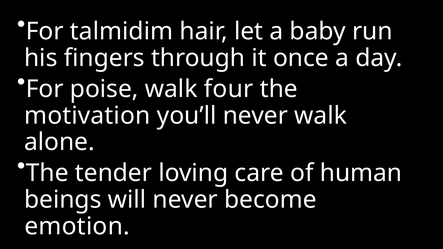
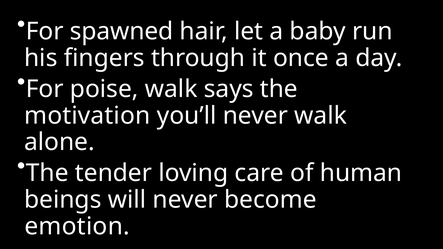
talmidim: talmidim -> spawned
four: four -> says
